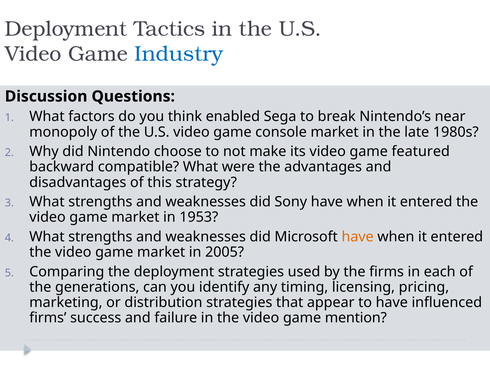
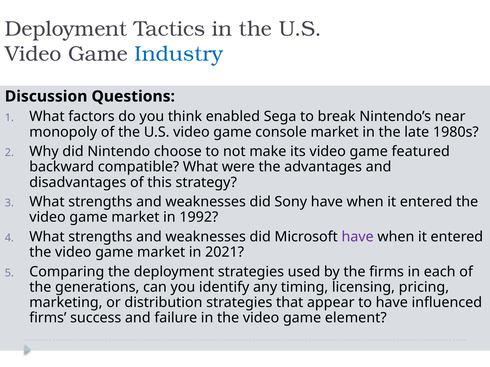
1953: 1953 -> 1992
have at (358, 237) colour: orange -> purple
2005: 2005 -> 2021
mention: mention -> element
